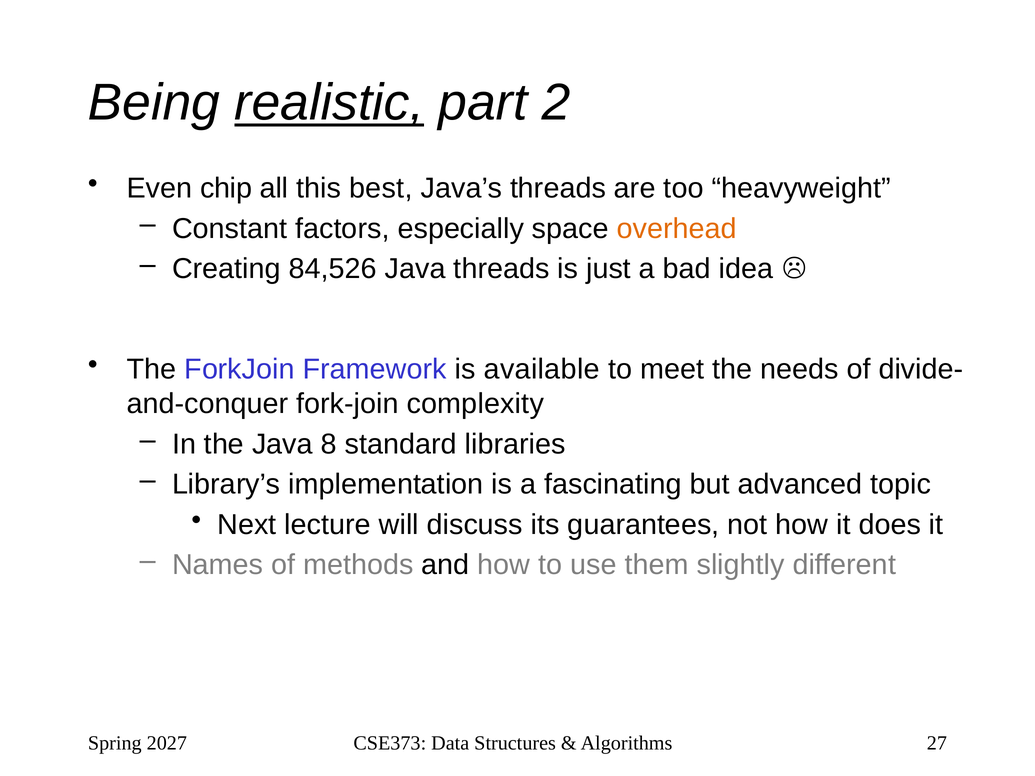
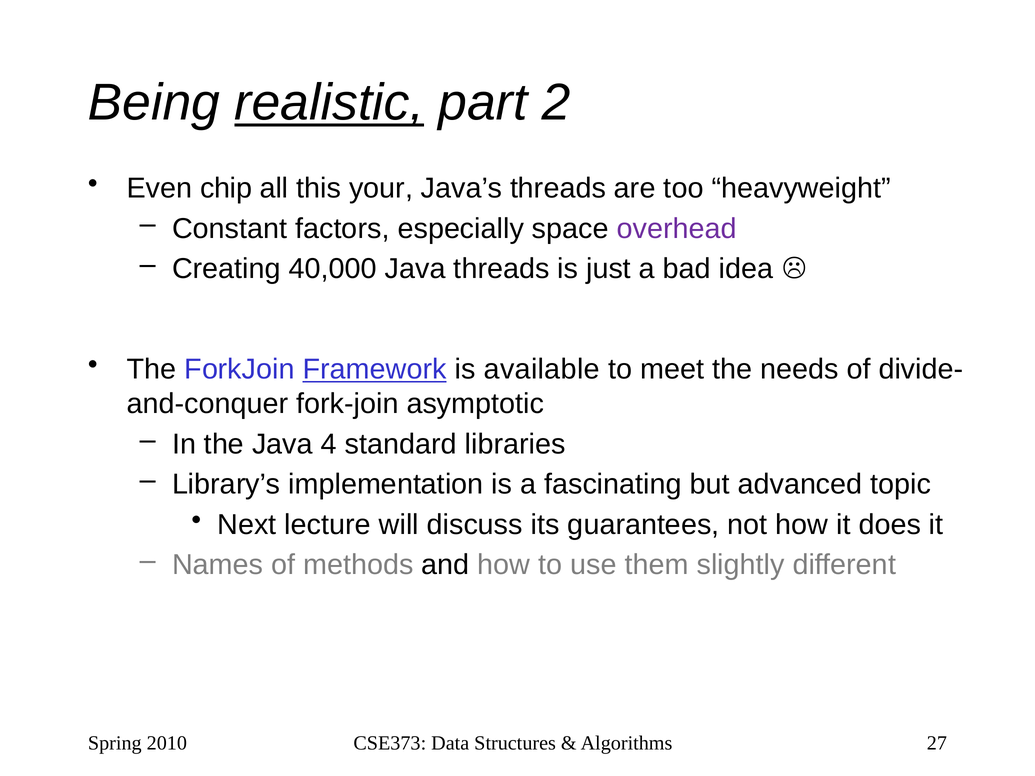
best: best -> your
overhead colour: orange -> purple
84,526: 84,526 -> 40,000
Framework underline: none -> present
complexity: complexity -> asymptotic
8: 8 -> 4
2027: 2027 -> 2010
